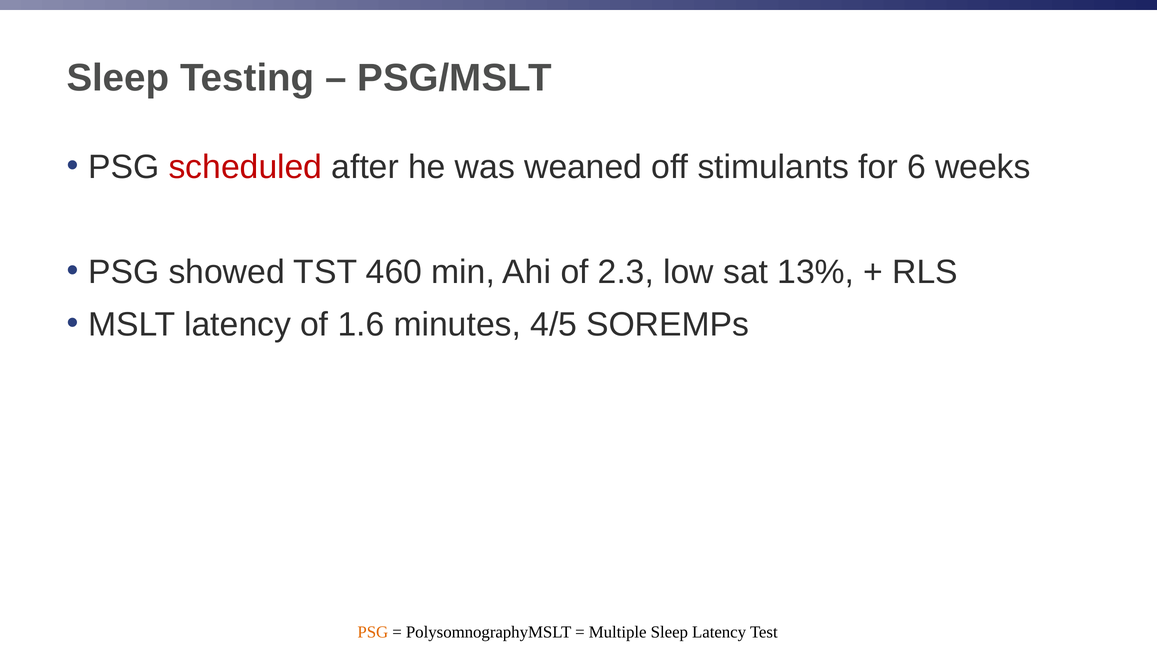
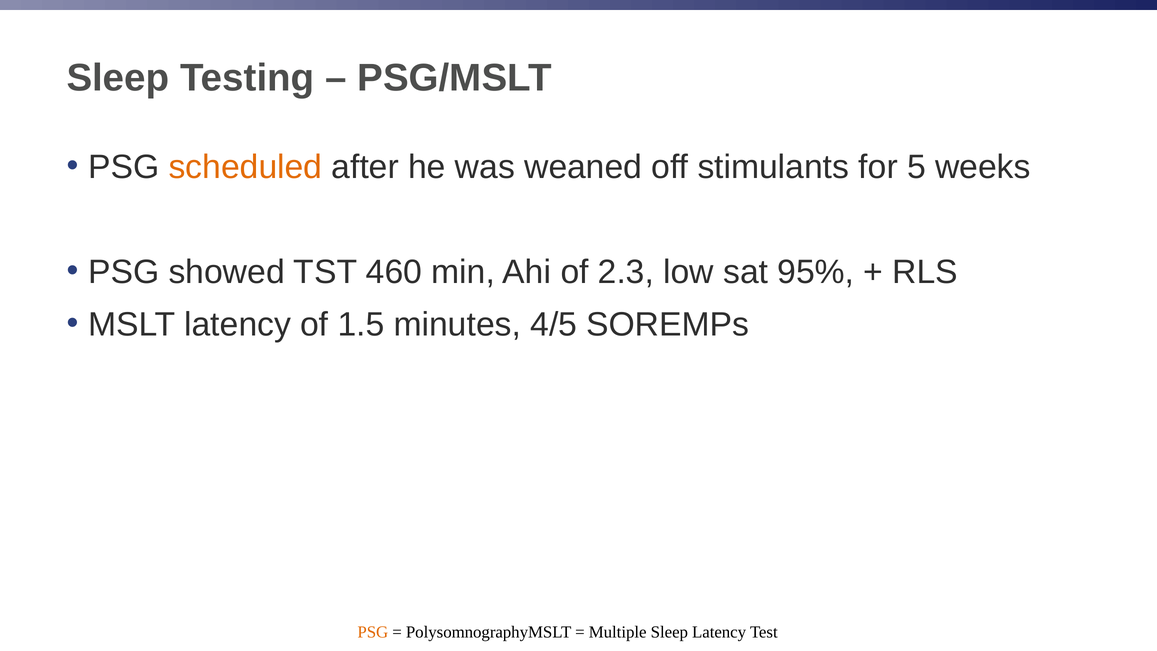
scheduled colour: red -> orange
6: 6 -> 5
13%: 13% -> 95%
1.6: 1.6 -> 1.5
